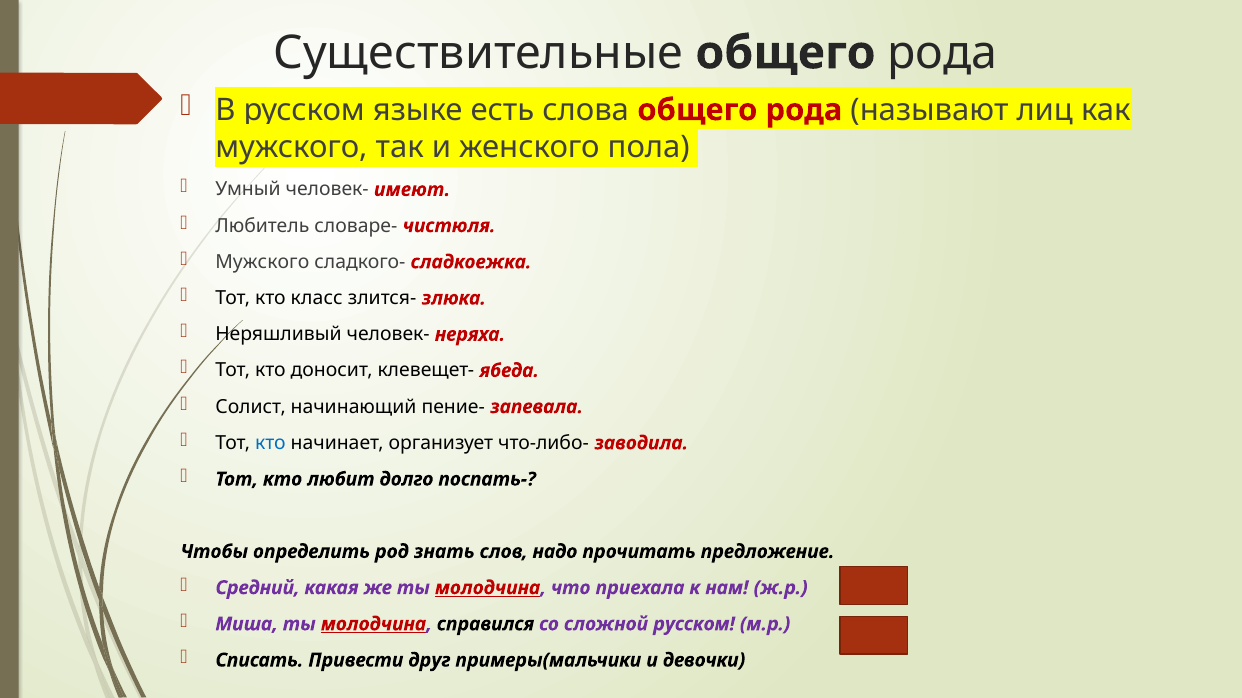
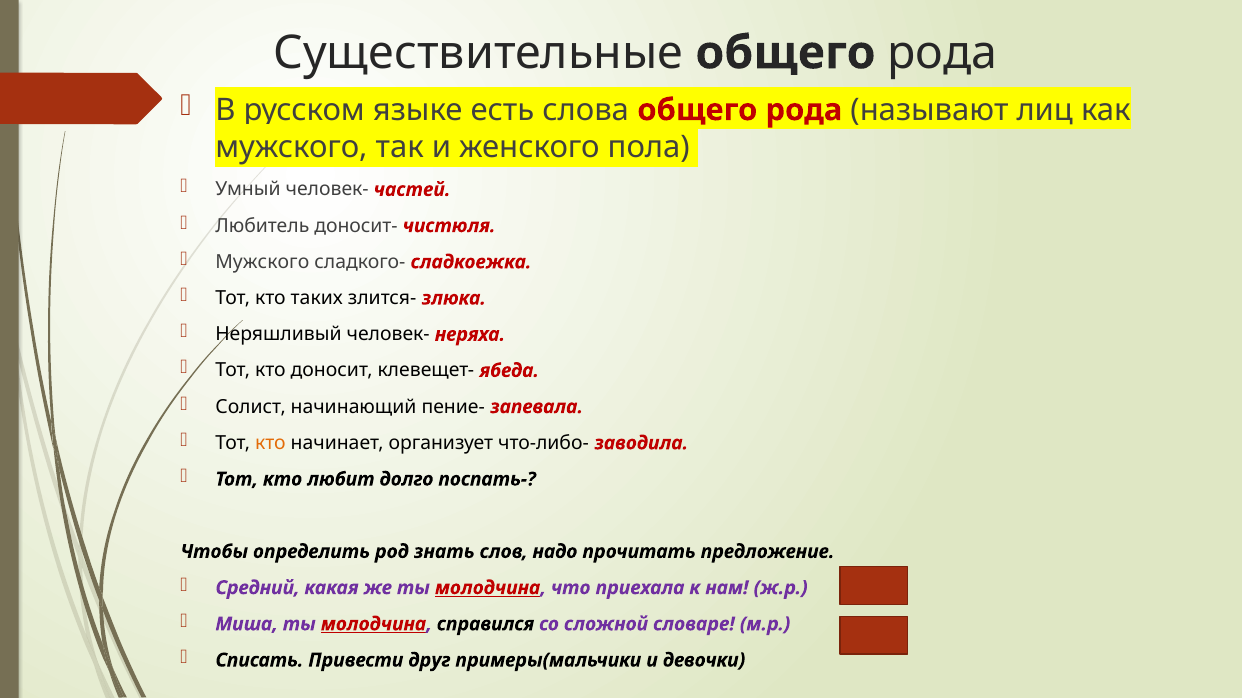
имеют: имеют -> частей
словаре-: словаре- -> доносит-
класс: класс -> таких
кто at (270, 443) colour: blue -> orange
сложной русском: русском -> словаре
